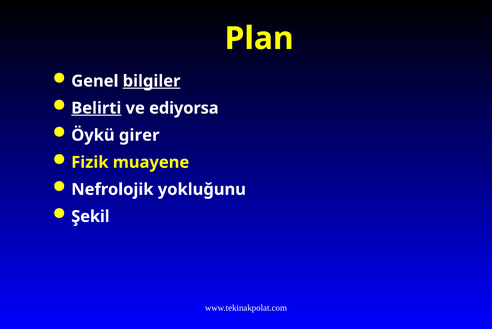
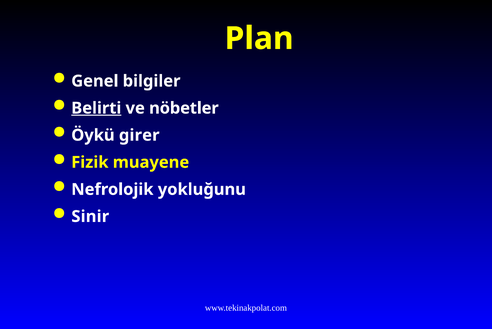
bilgiler underline: present -> none
ediyorsa: ediyorsa -> nöbetler
Şekil: Şekil -> Sinir
